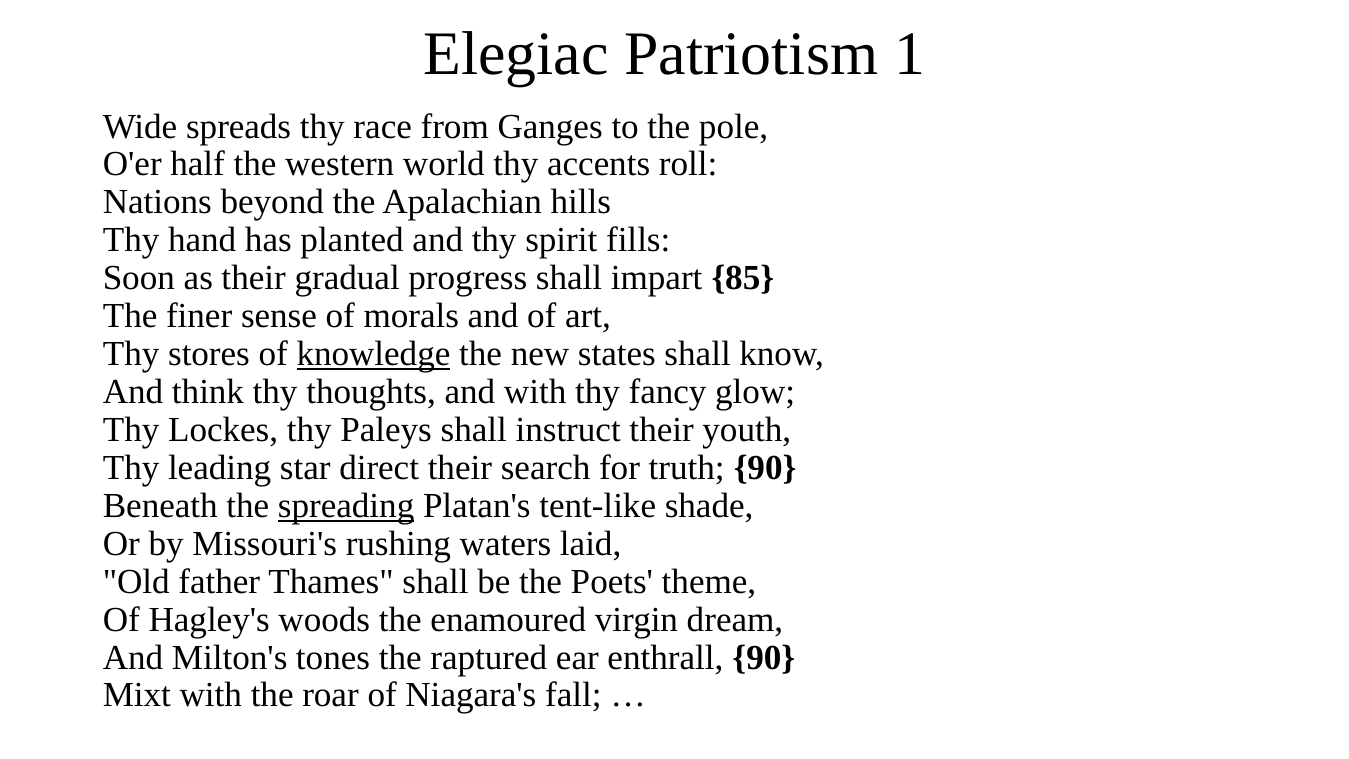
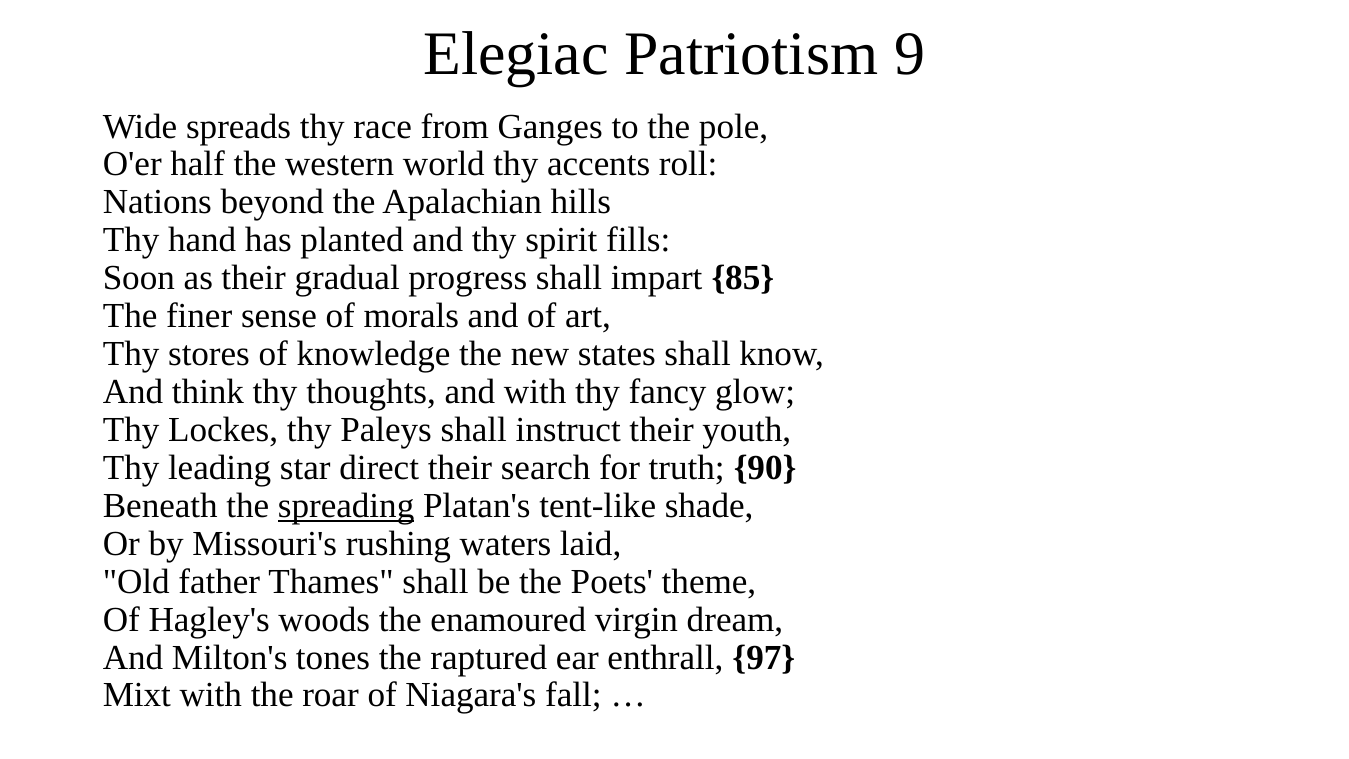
1: 1 -> 9
knowledge underline: present -> none
enthrall 90: 90 -> 97
